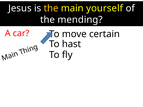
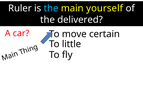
Jesus: Jesus -> Ruler
the at (51, 8) colour: yellow -> light blue
mending: mending -> delivered
hast: hast -> little
